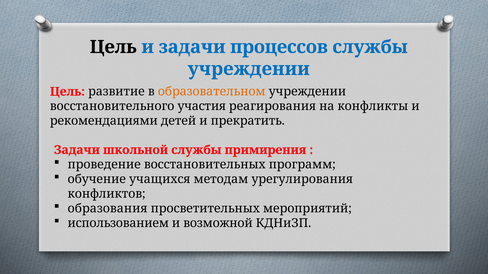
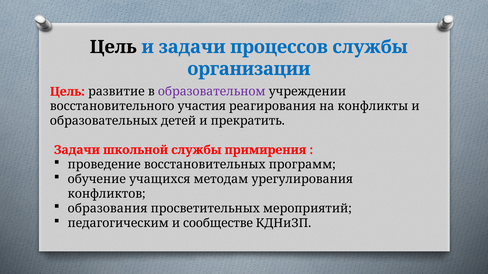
учреждении at (249, 69): учреждении -> организации
образовательном colour: orange -> purple
рекомендациями: рекомендациями -> образовательных
использованием: использованием -> педагогическим
возможной: возможной -> сообществе
